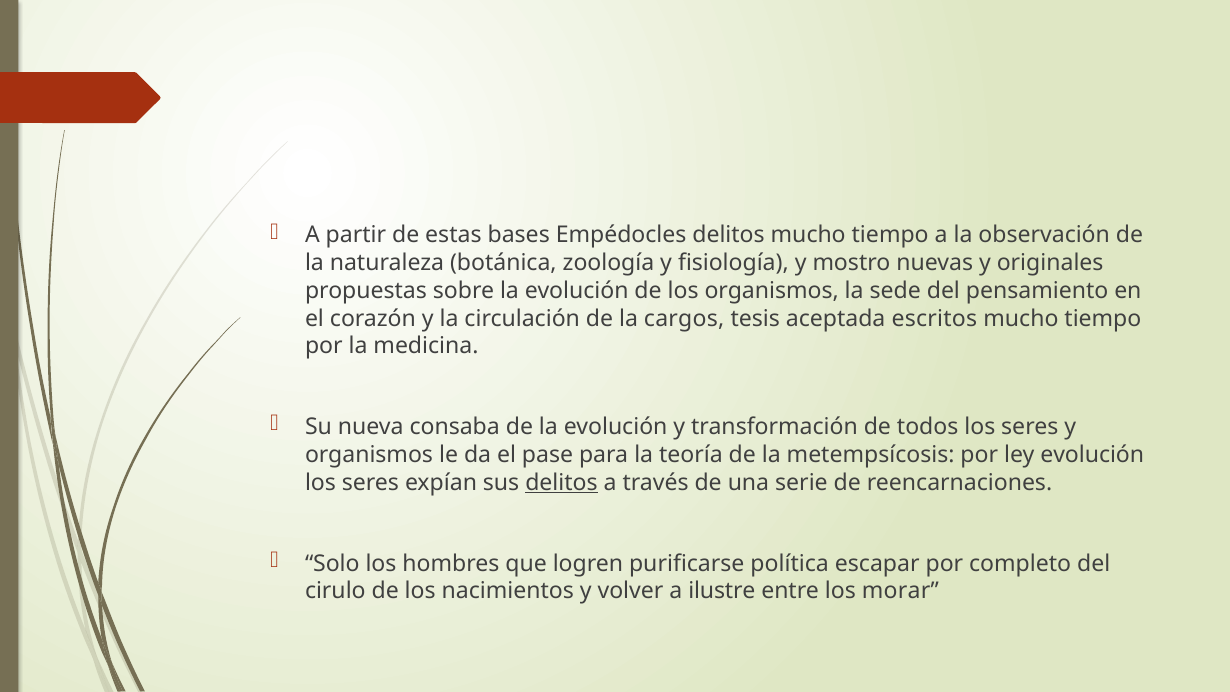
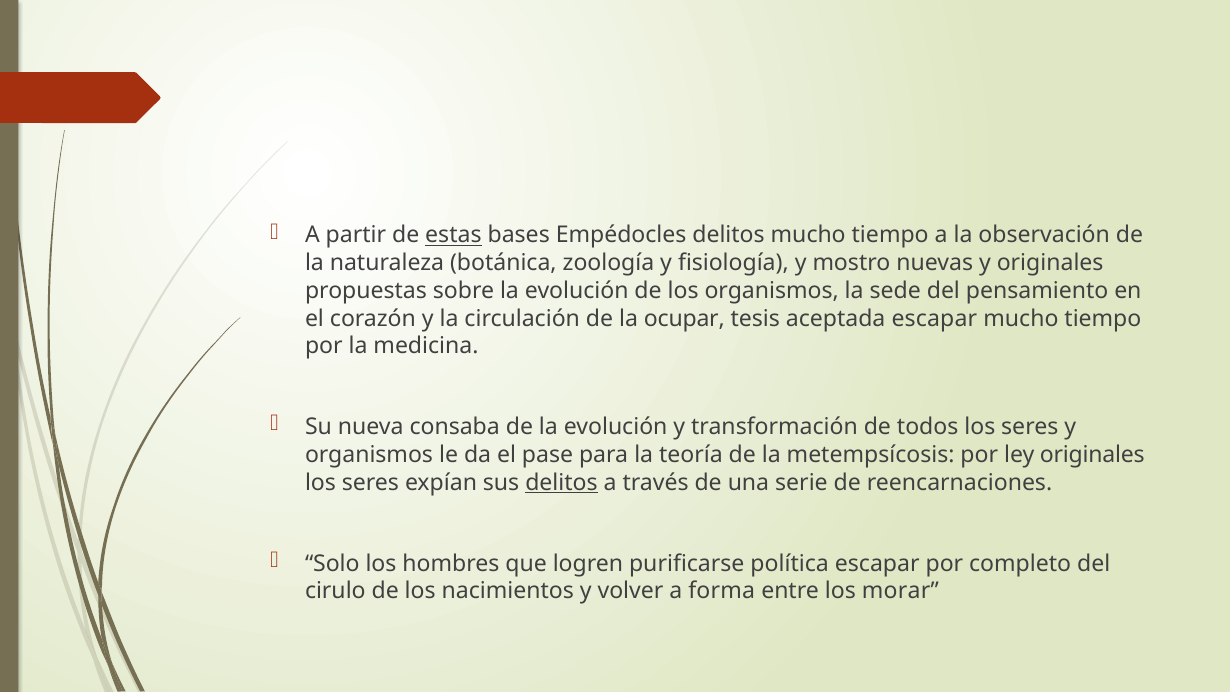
estas underline: none -> present
cargos: cargos -> ocupar
aceptada escritos: escritos -> escapar
ley evolución: evolución -> originales
ilustre: ilustre -> forma
